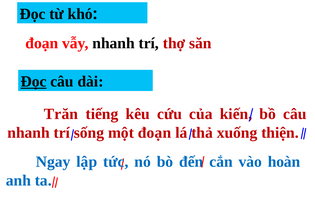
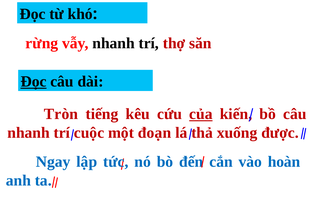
đoạn at (42, 43): đoạn -> rừng
Trăn: Trăn -> Tròn
của underline: none -> present
sống: sống -> cuộc
thiện: thiện -> được
